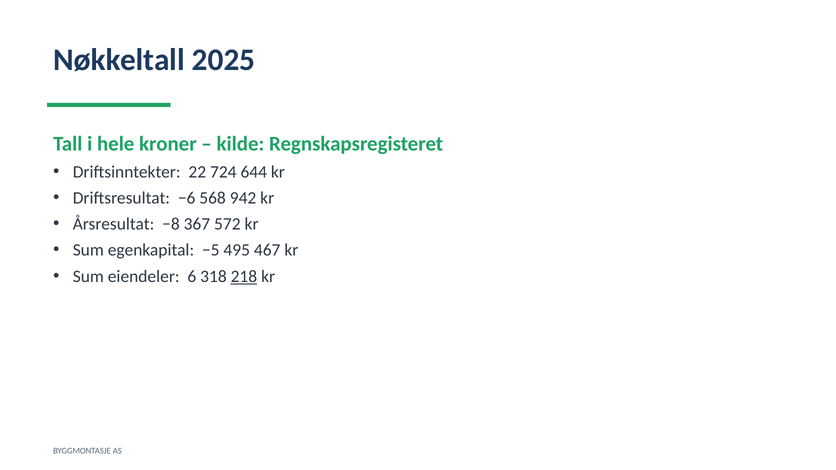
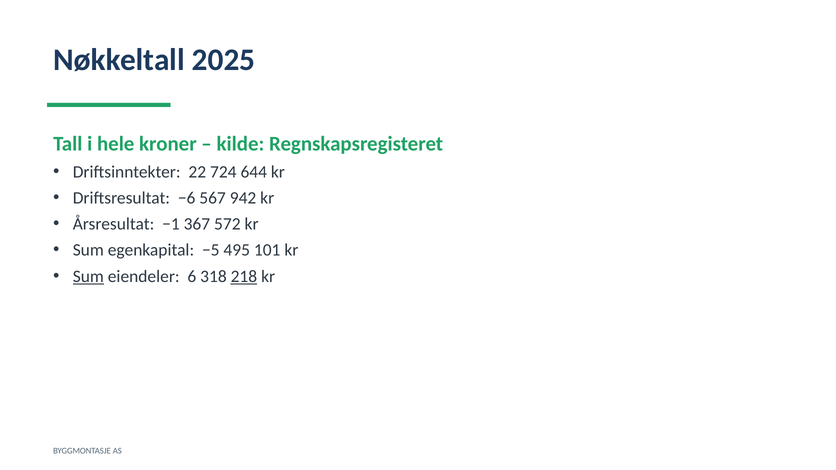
568: 568 -> 567
−8: −8 -> −1
467: 467 -> 101
Sum at (88, 276) underline: none -> present
